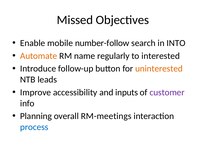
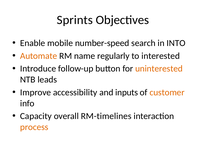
Missed: Missed -> Sprints
number-follow: number-follow -> number-speed
customer colour: purple -> orange
Planning: Planning -> Capacity
RM-meetings: RM-meetings -> RM-timelines
process colour: blue -> orange
